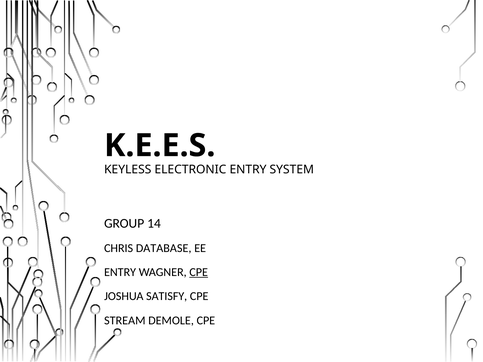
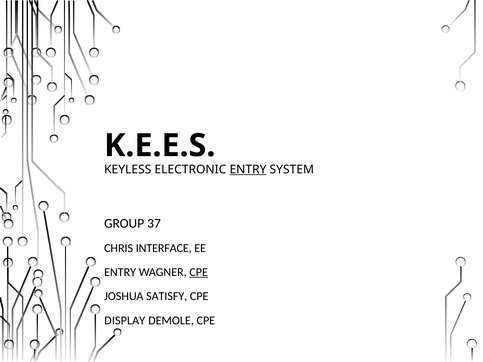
ENTRY at (248, 170) underline: none -> present
14: 14 -> 37
DATABASE: DATABASE -> INTERFACE
STREAM: STREAM -> DISPLAY
